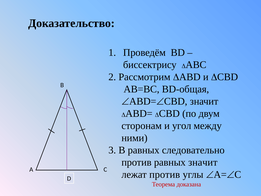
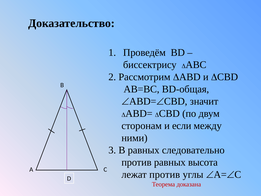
угол: угол -> если
равных значит: значит -> высота
